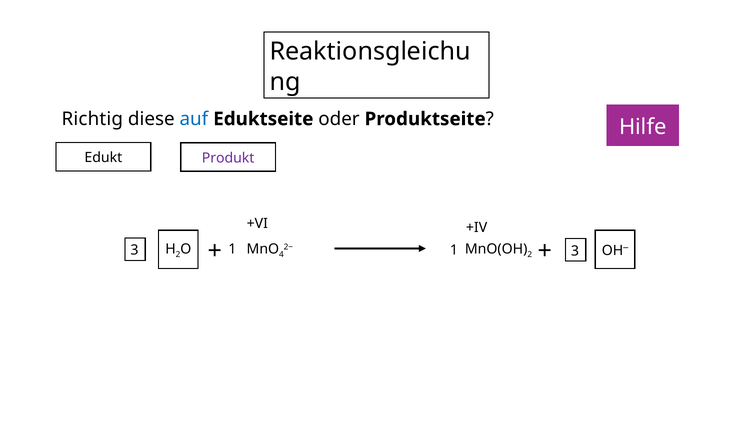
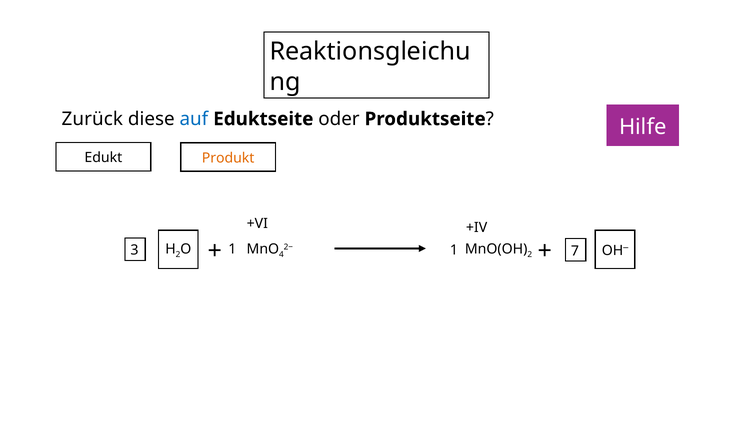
Richtig: Richtig -> Zurück
Produkt colour: purple -> orange
3 3: 3 -> 7
